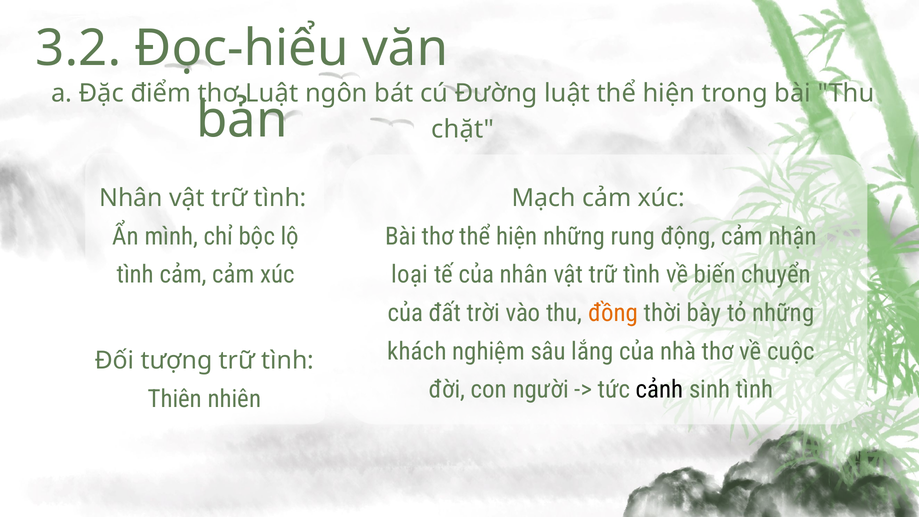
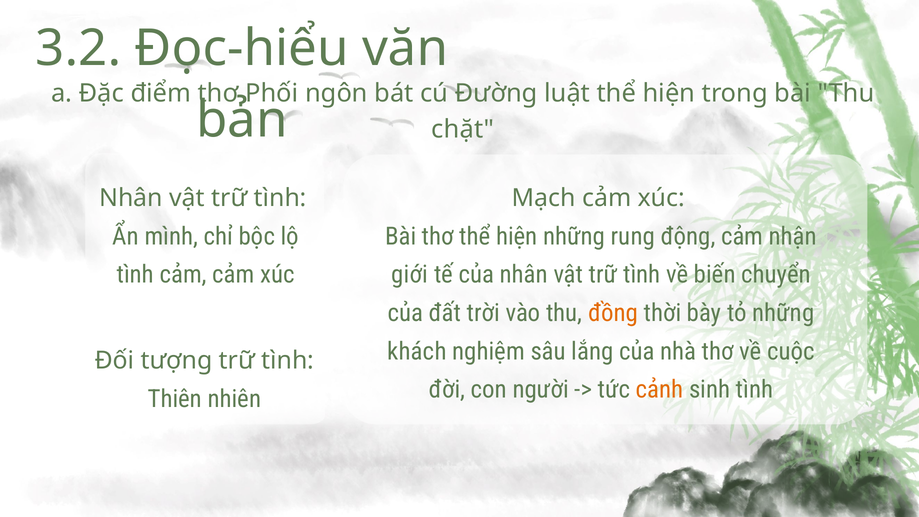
thơ Luật: Luật -> Phối
loại: loại -> giới
cảnh colour: black -> orange
